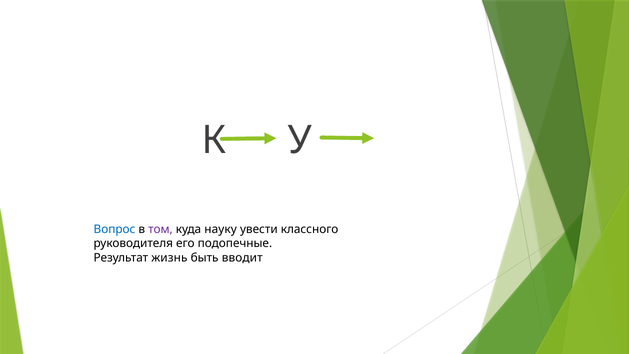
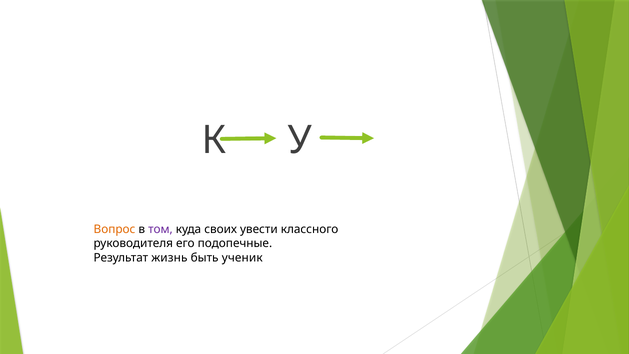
Вопрос colour: blue -> orange
науку: науку -> своих
вводит: вводит -> ученик
